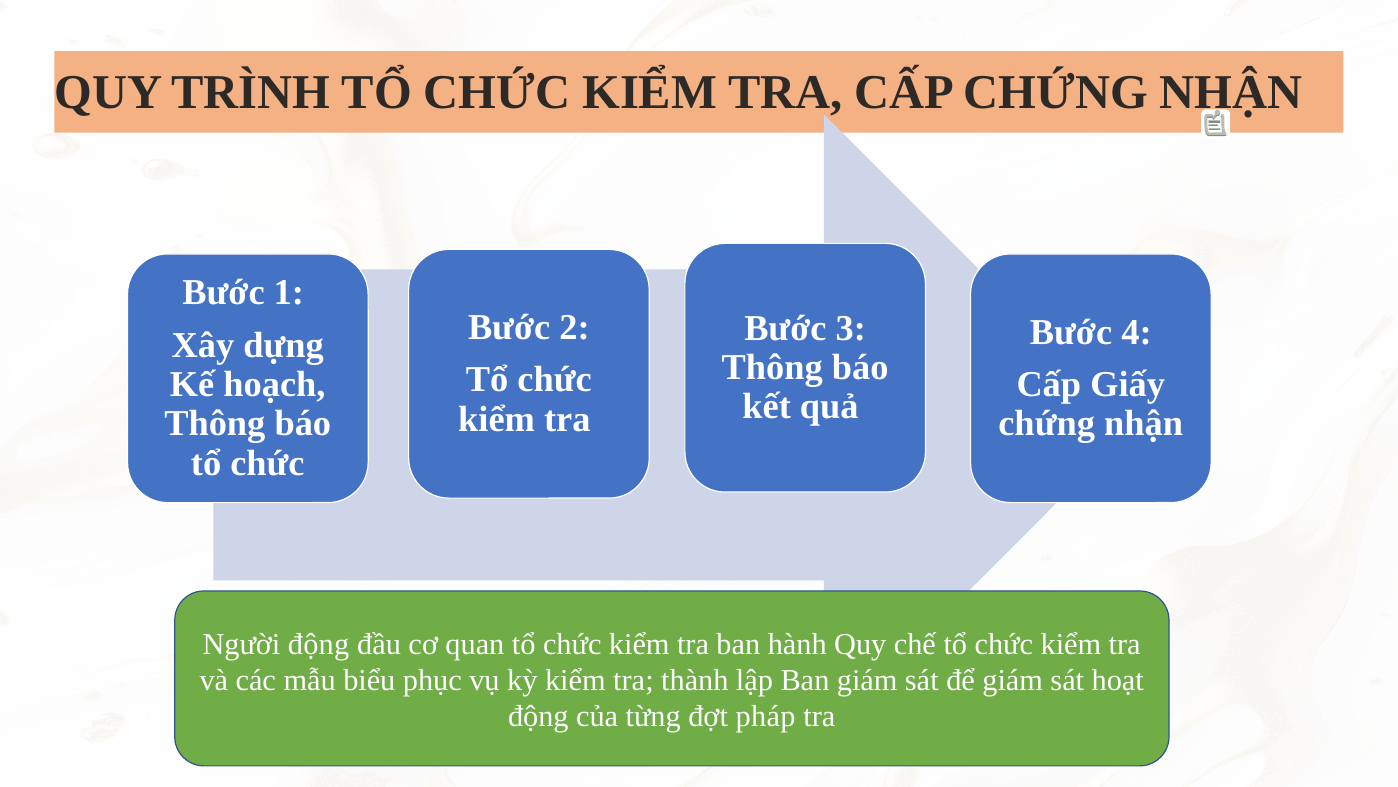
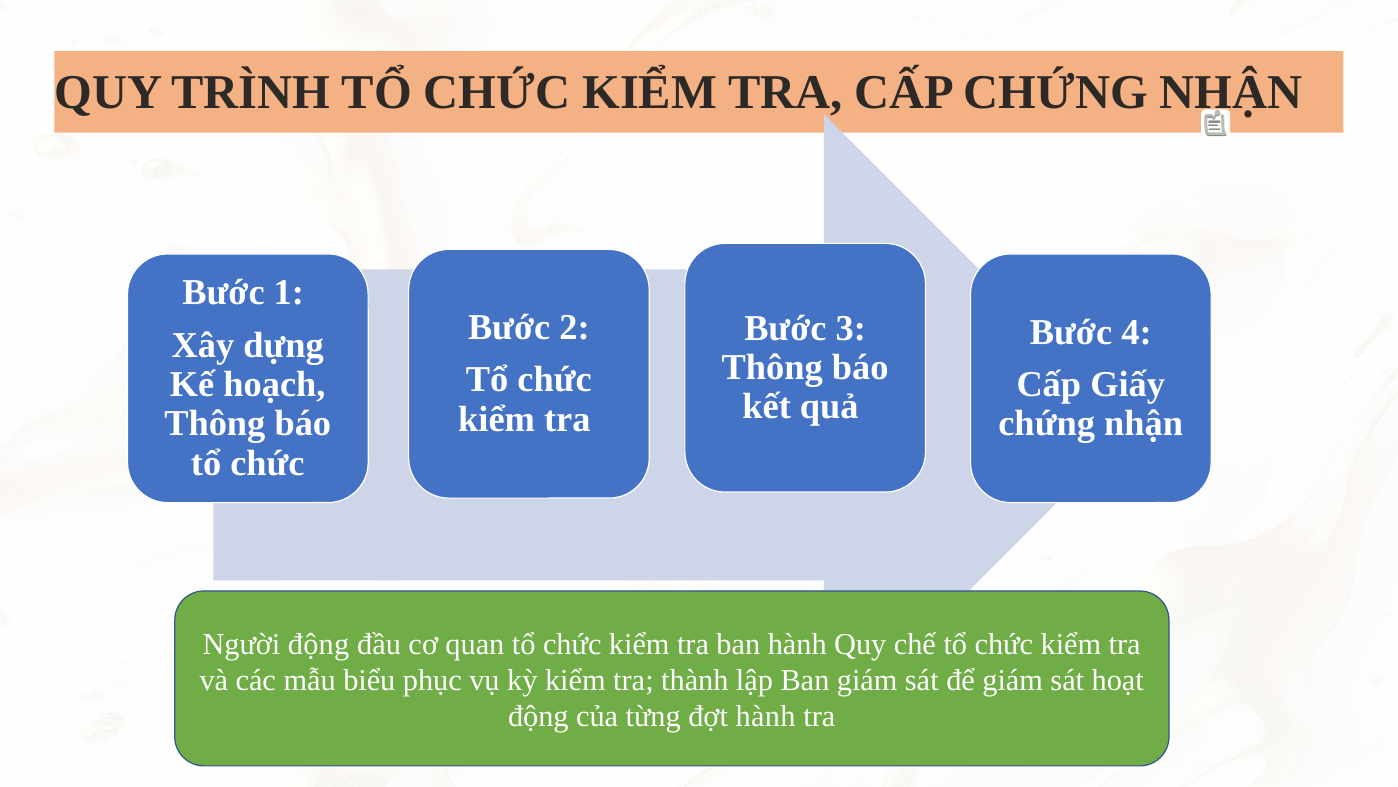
đợt pháp: pháp -> hành
